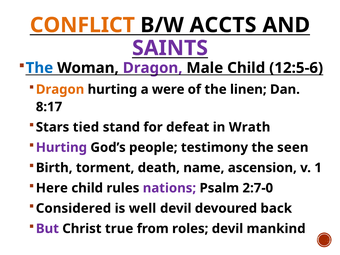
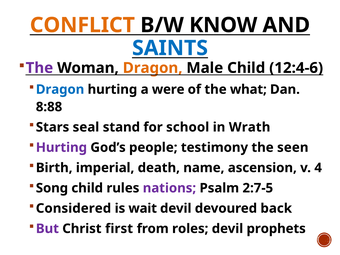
ACCTS: ACCTS -> KNOW
SAINTS colour: purple -> blue
The at (39, 68) colour: blue -> purple
Dragon at (153, 68) colour: purple -> orange
12:5-6: 12:5-6 -> 12:4-6
Dragon at (60, 89) colour: orange -> blue
linen: linen -> what
8:17: 8:17 -> 8:88
tied: tied -> seal
defeat: defeat -> school
torment: torment -> imperial
1: 1 -> 4
Here: Here -> Song
2:7-0: 2:7-0 -> 2:7-5
well: well -> wait
true: true -> first
mankind: mankind -> prophets
